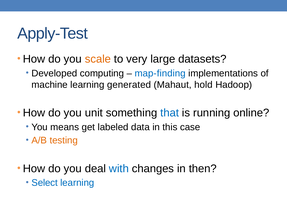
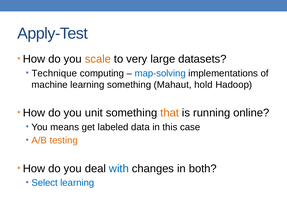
Developed: Developed -> Technique
map-finding: map-finding -> map-solving
learning generated: generated -> something
that colour: blue -> orange
then: then -> both
